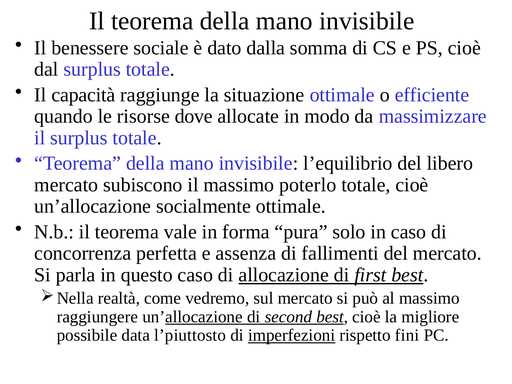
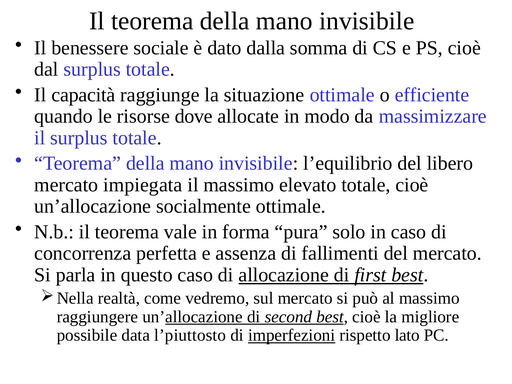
subiscono: subiscono -> impiegata
poterlo: poterlo -> elevato
fini: fini -> lato
